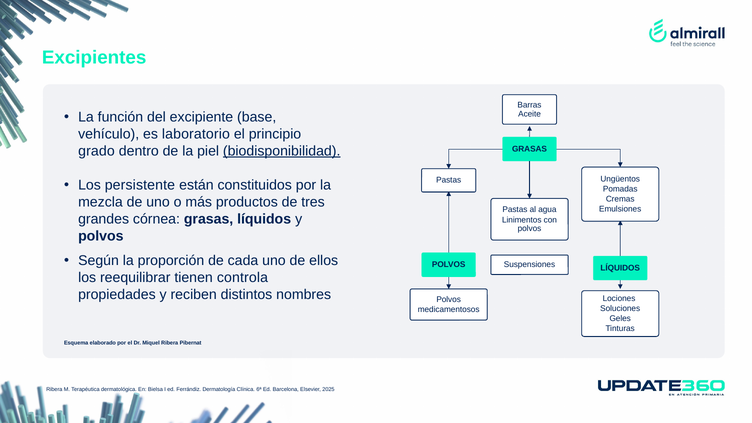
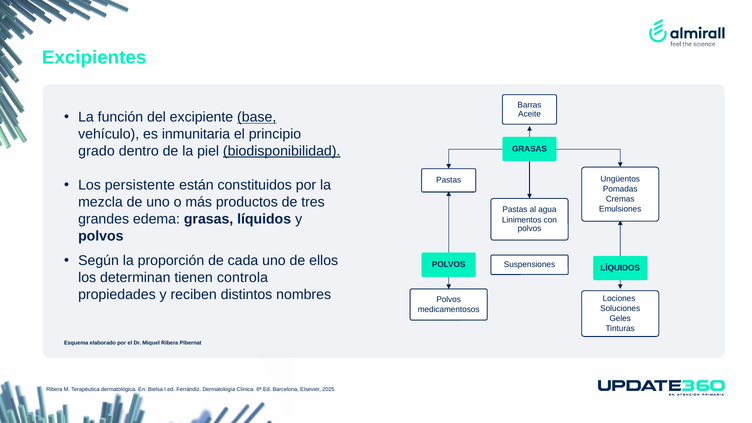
base underline: none -> present
laboratorio: laboratorio -> inmunitaria
córnea: córnea -> edema
reequilibrar: reequilibrar -> determinan
